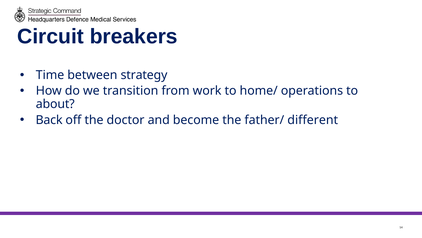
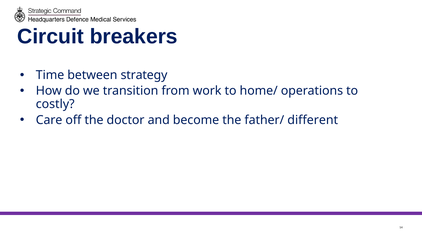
about: about -> costly
Back: Back -> Care
